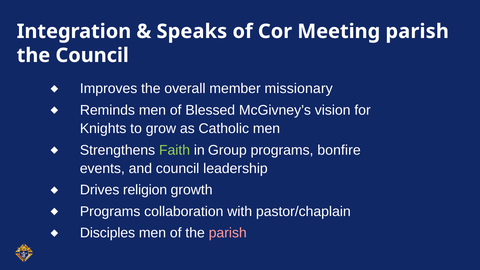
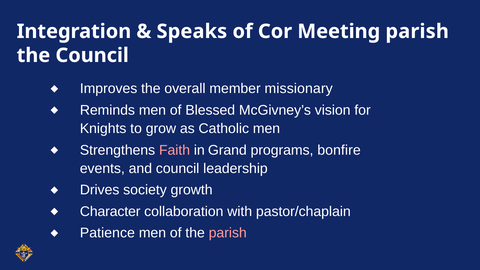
Faith colour: light green -> pink
Group: Group -> Grand
religion: religion -> society
Programs at (110, 212): Programs -> Character
Disciples: Disciples -> Patience
